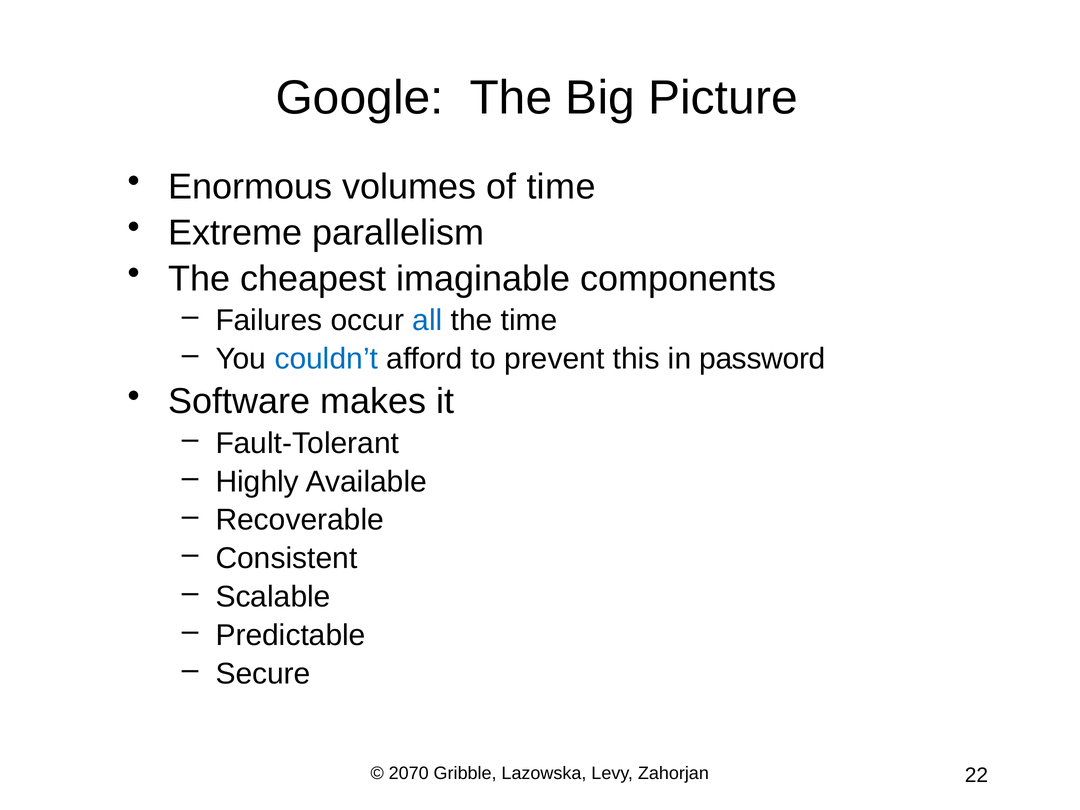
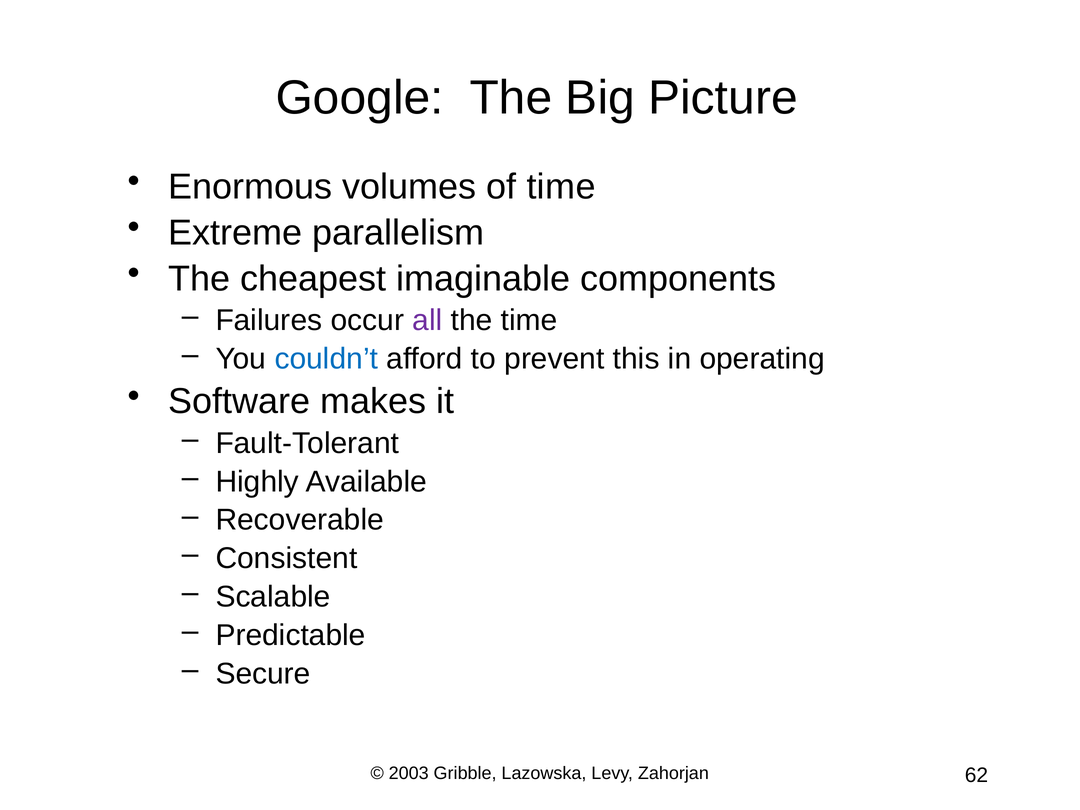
all colour: blue -> purple
password: password -> operating
2070: 2070 -> 2003
22: 22 -> 62
